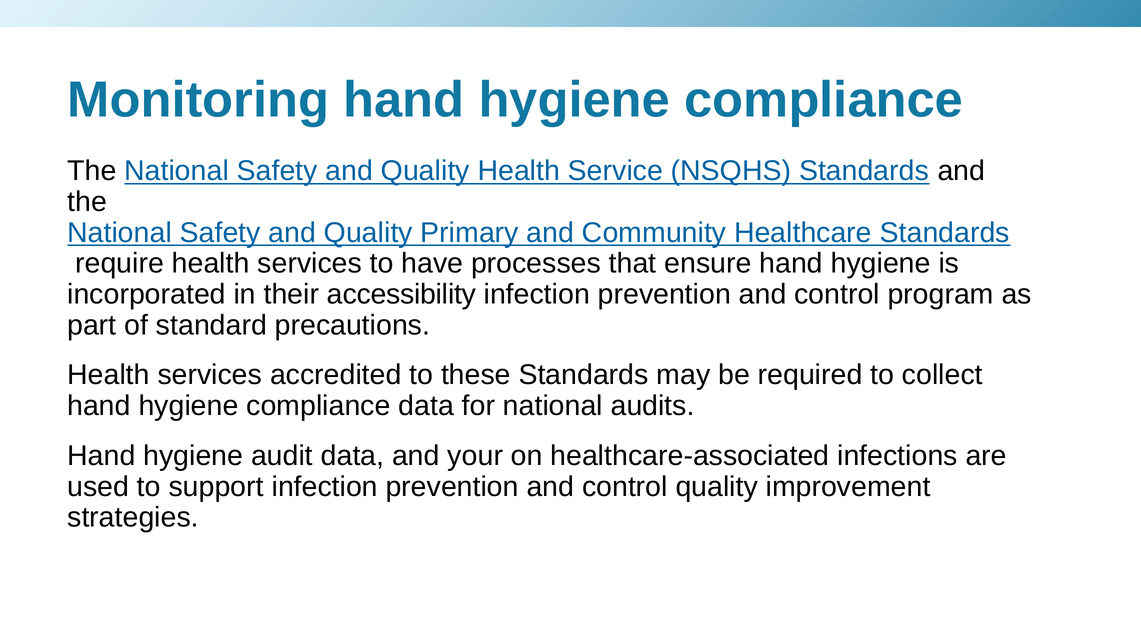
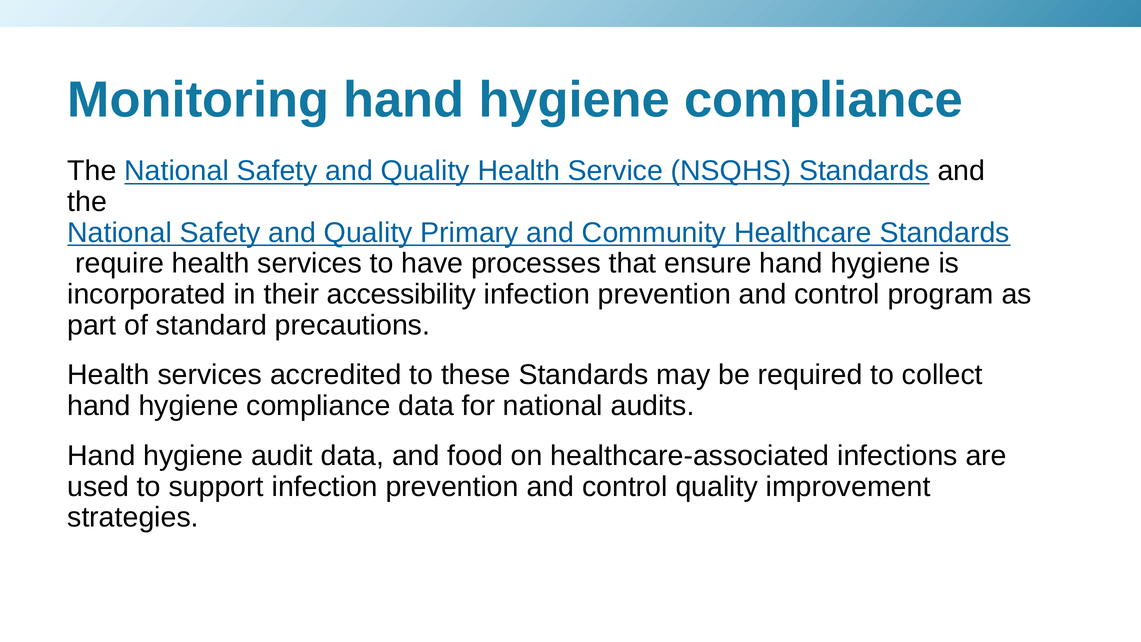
your: your -> food
